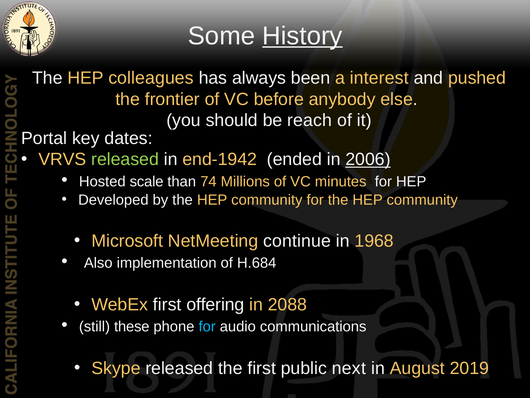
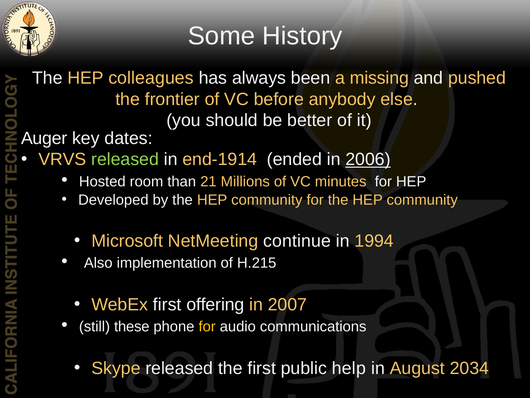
History underline: present -> none
interest: interest -> missing
reach: reach -> better
Portal: Portal -> Auger
end-1942: end-1942 -> end-1914
scale: scale -> room
74: 74 -> 21
1968: 1968 -> 1994
H.684: H.684 -> H.215
2088: 2088 -> 2007
for at (207, 326) colour: light blue -> yellow
next: next -> help
2019: 2019 -> 2034
